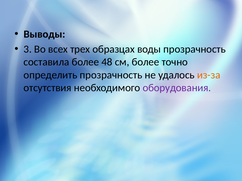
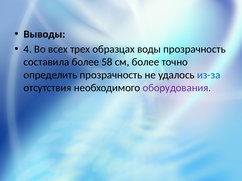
3: 3 -> 4
48: 48 -> 58
из-за colour: orange -> blue
